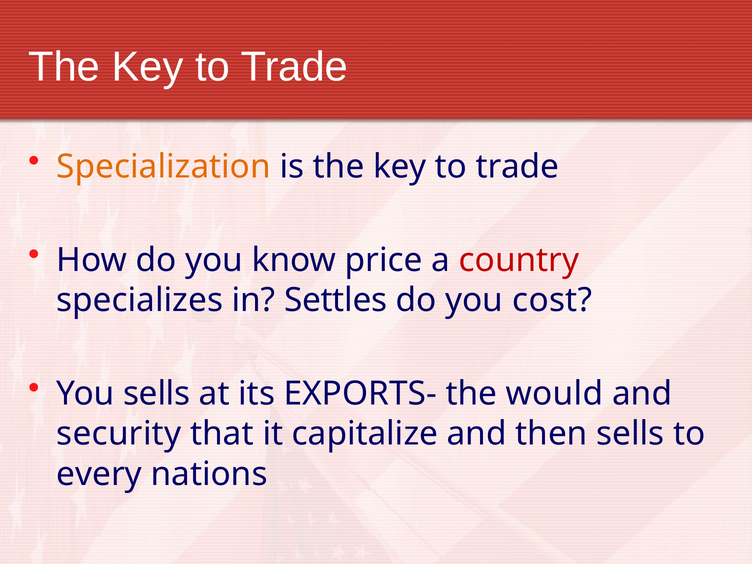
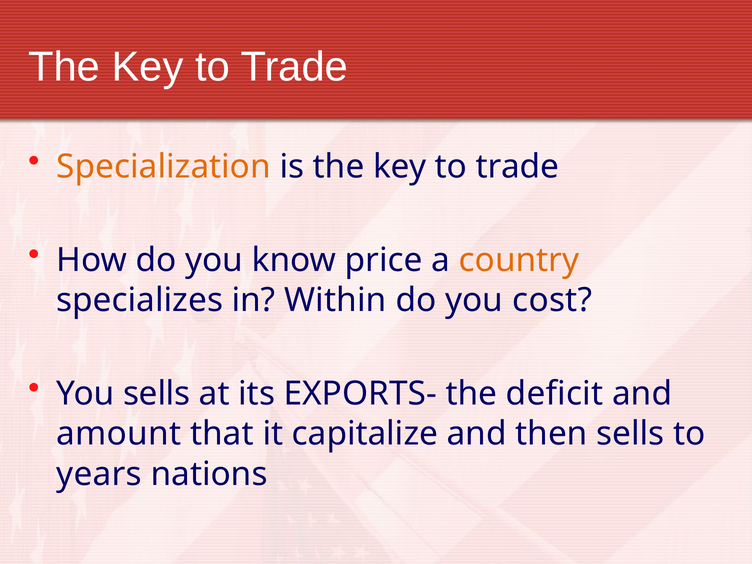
country colour: red -> orange
Settles: Settles -> Within
would: would -> deficit
security: security -> amount
every: every -> years
